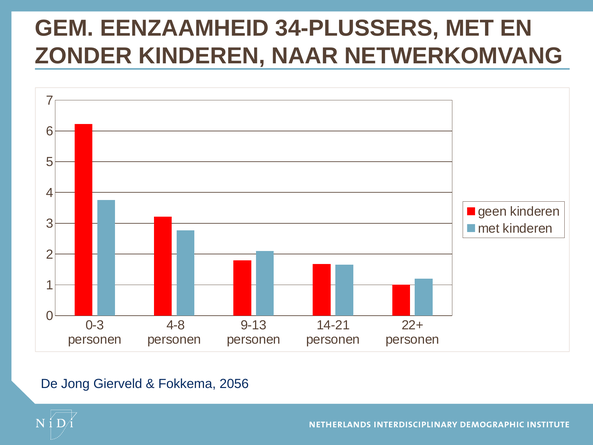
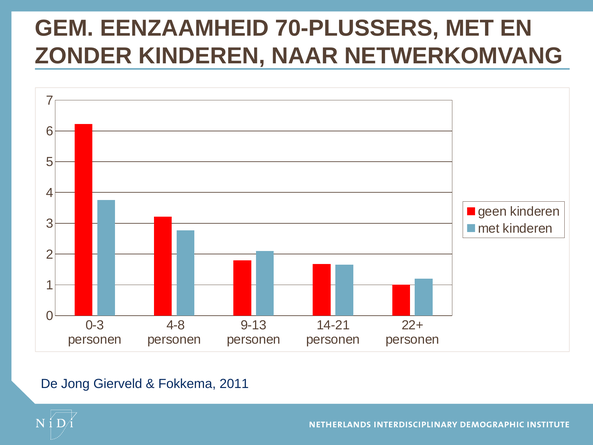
34-PLUSSERS: 34-PLUSSERS -> 70-PLUSSERS
2056: 2056 -> 2011
